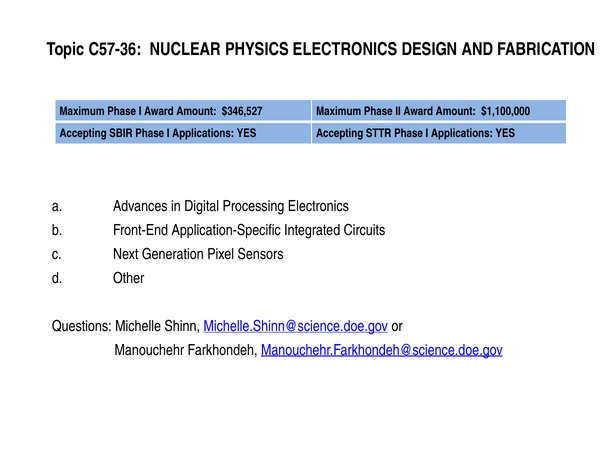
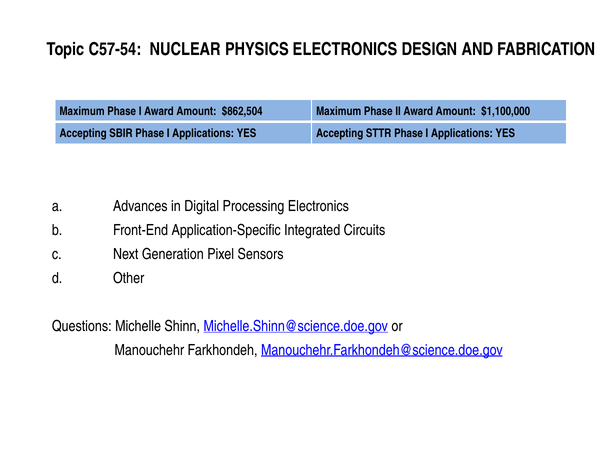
C57-36: C57-36 -> C57-54
$346,527: $346,527 -> $862,504
